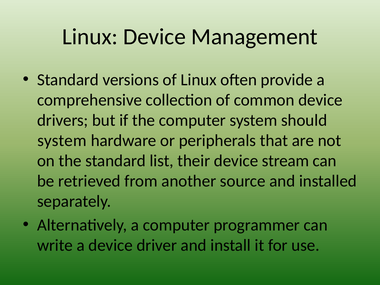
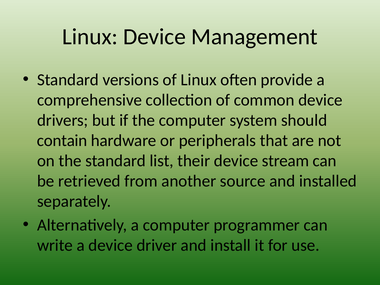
system at (62, 141): system -> contain
